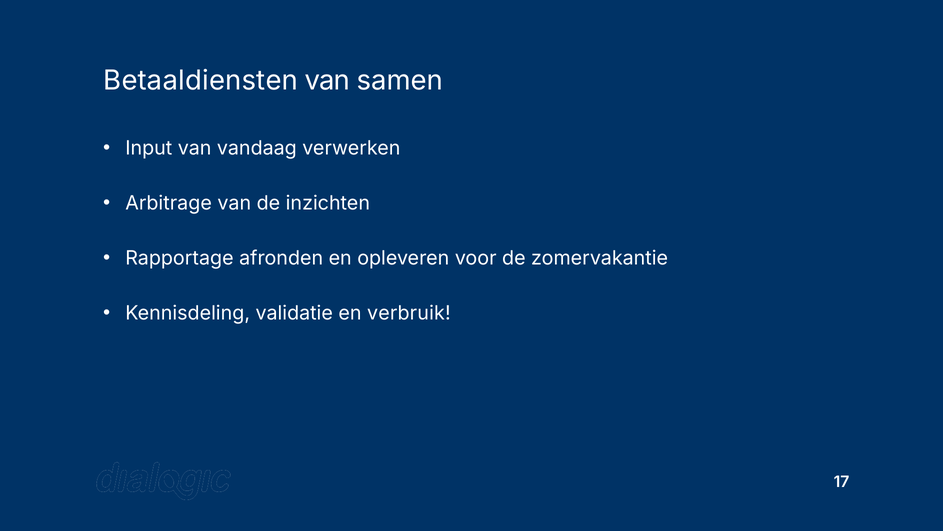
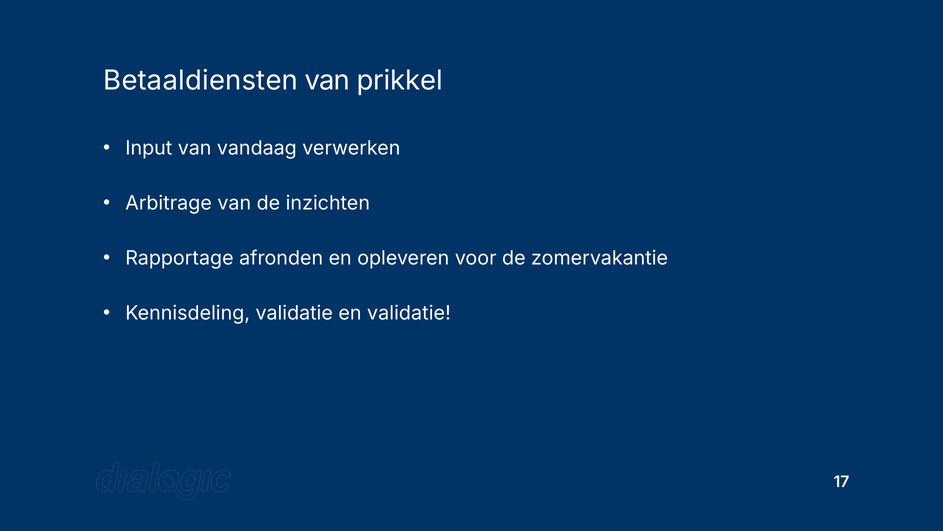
samen: samen -> prikkel
en verbruik: verbruik -> validatie
